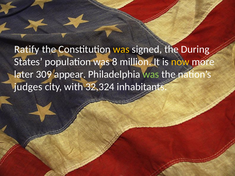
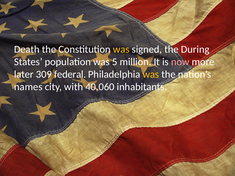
Ratify: Ratify -> Death
8: 8 -> 5
now colour: yellow -> pink
appear: appear -> federal
was at (151, 74) colour: light green -> yellow
judges: judges -> names
32,324: 32,324 -> 40,060
